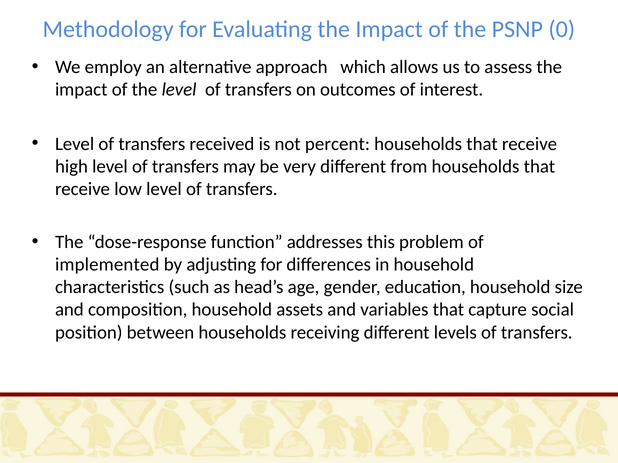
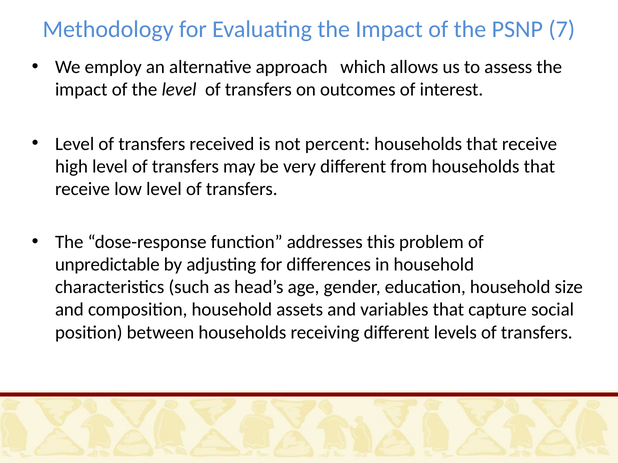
0: 0 -> 7
implemented: implemented -> unpredictable
